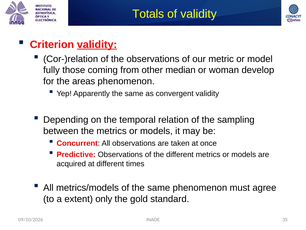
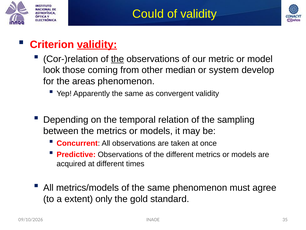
Totals: Totals -> Could
the at (117, 59) underline: none -> present
fully: fully -> look
woman: woman -> system
